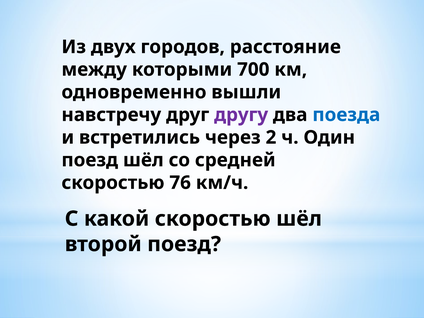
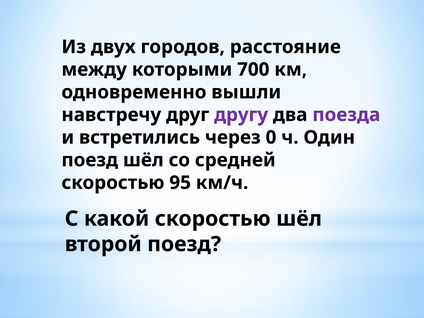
поезда colour: blue -> purple
2: 2 -> 0
76: 76 -> 95
